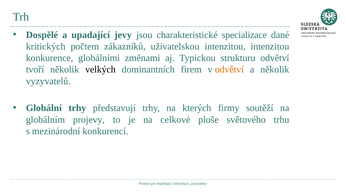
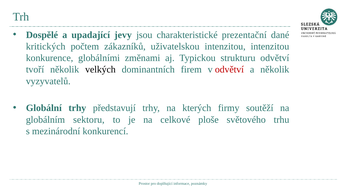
specializace: specializace -> prezentační
odvětví at (229, 69) colour: orange -> red
projevy: projevy -> sektoru
